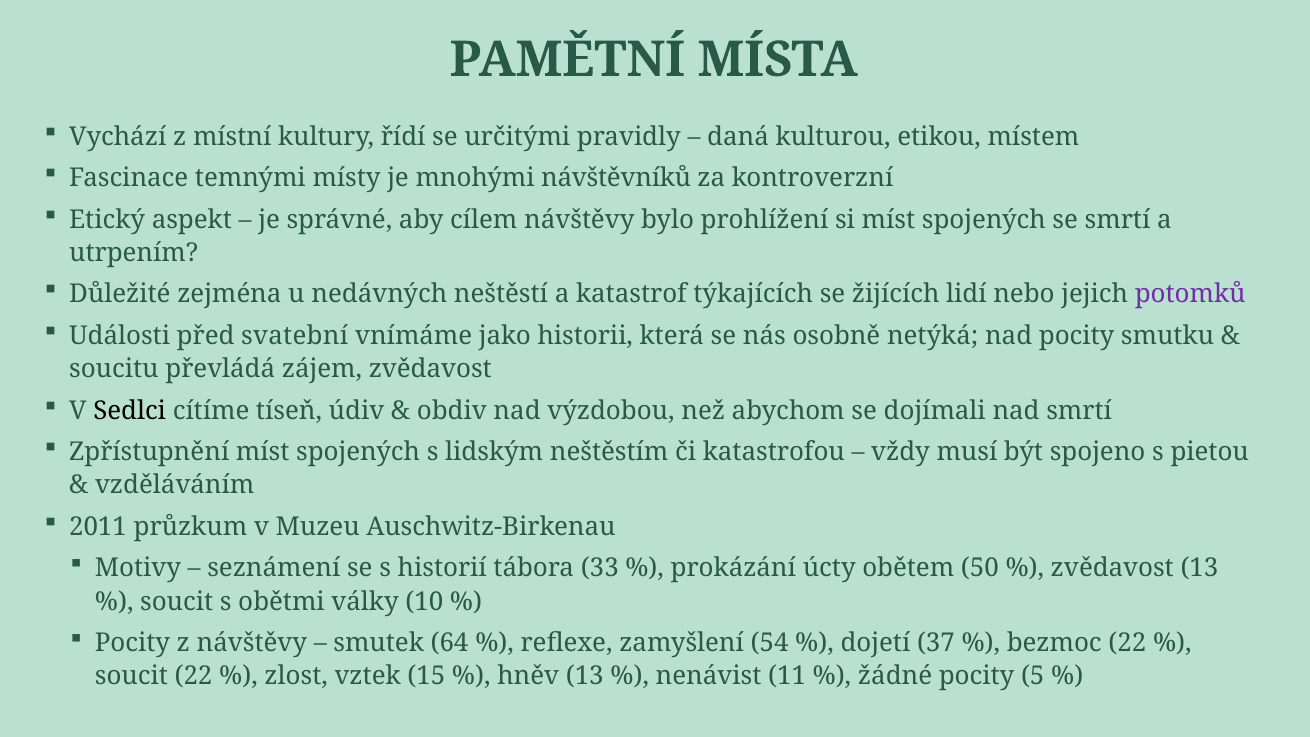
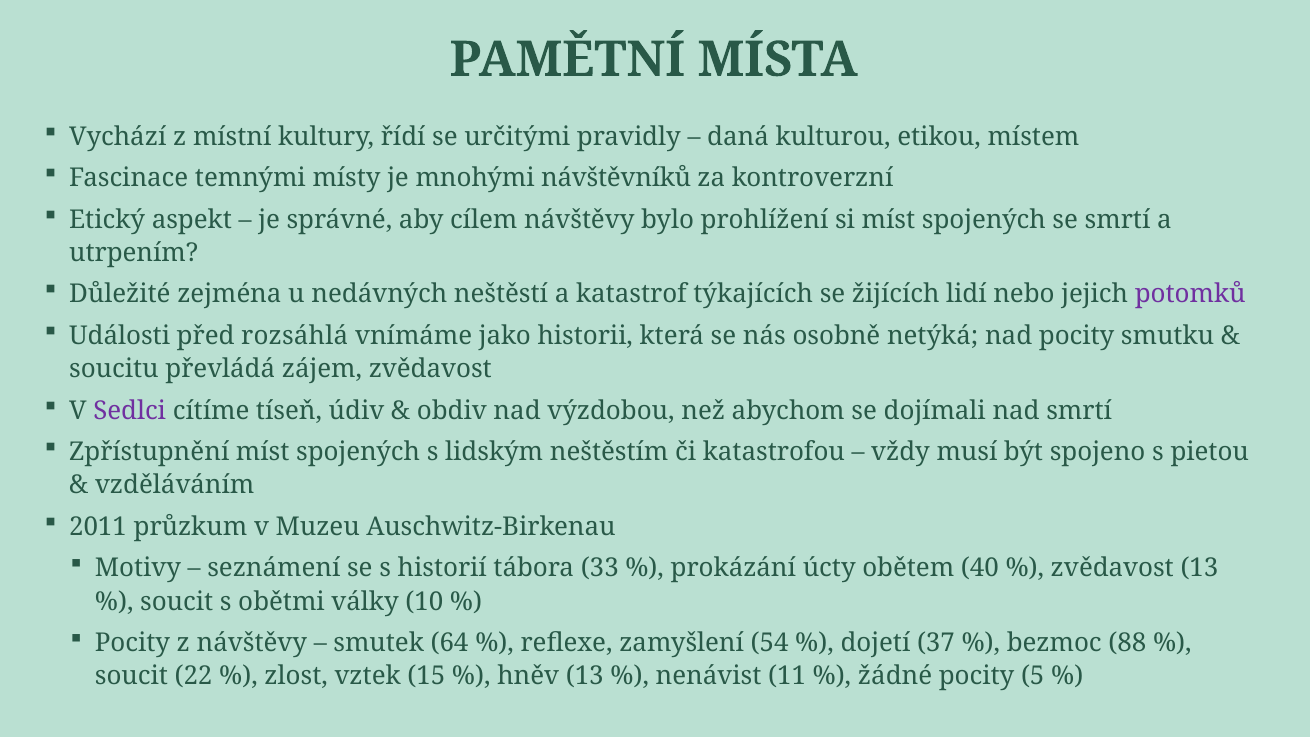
svatební: svatební -> rozsáhlá
Sedlci colour: black -> purple
50: 50 -> 40
bezmoc 22: 22 -> 88
